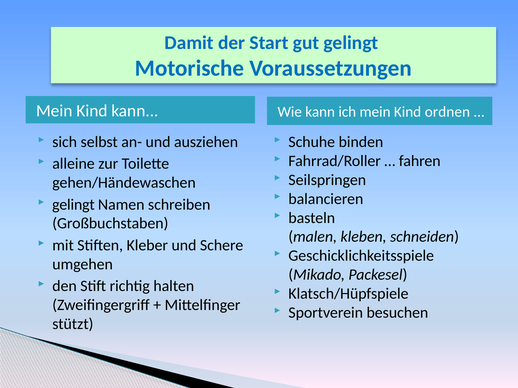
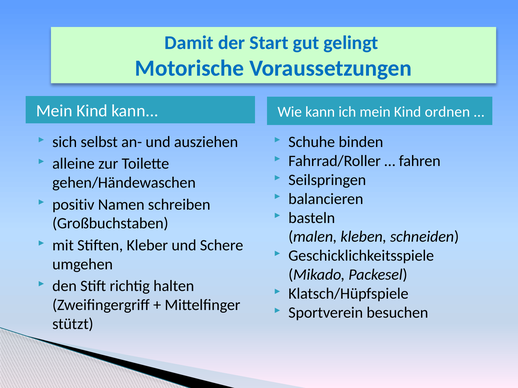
gelingt at (73, 205): gelingt -> positiv
